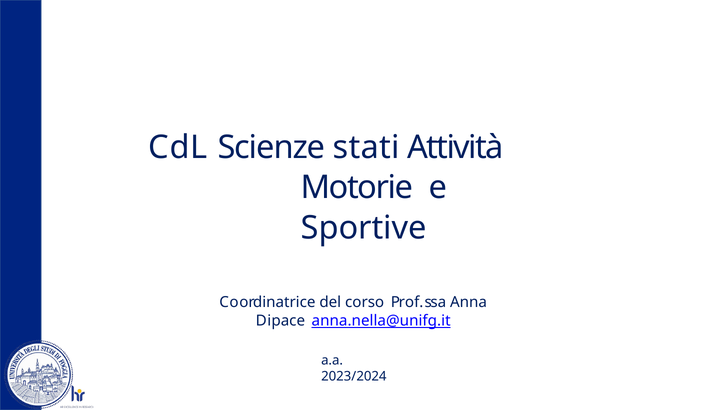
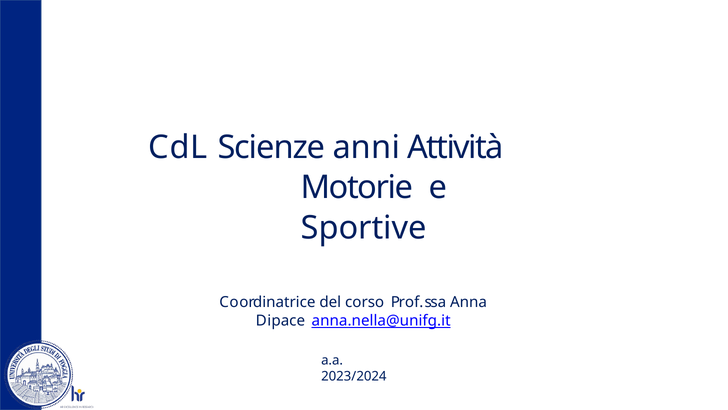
stati: stati -> anni
